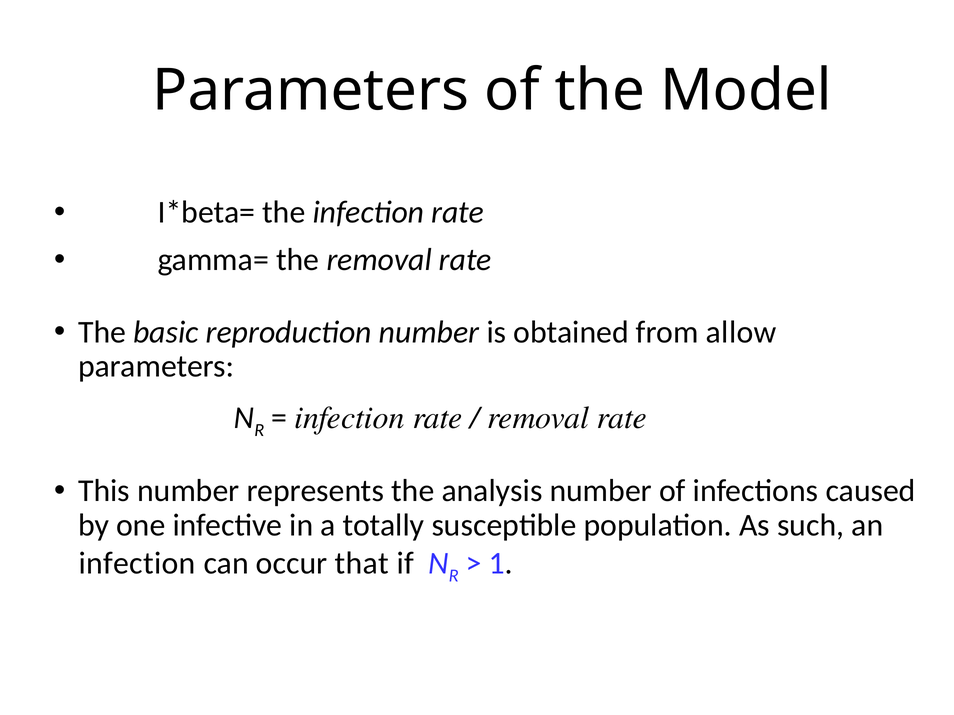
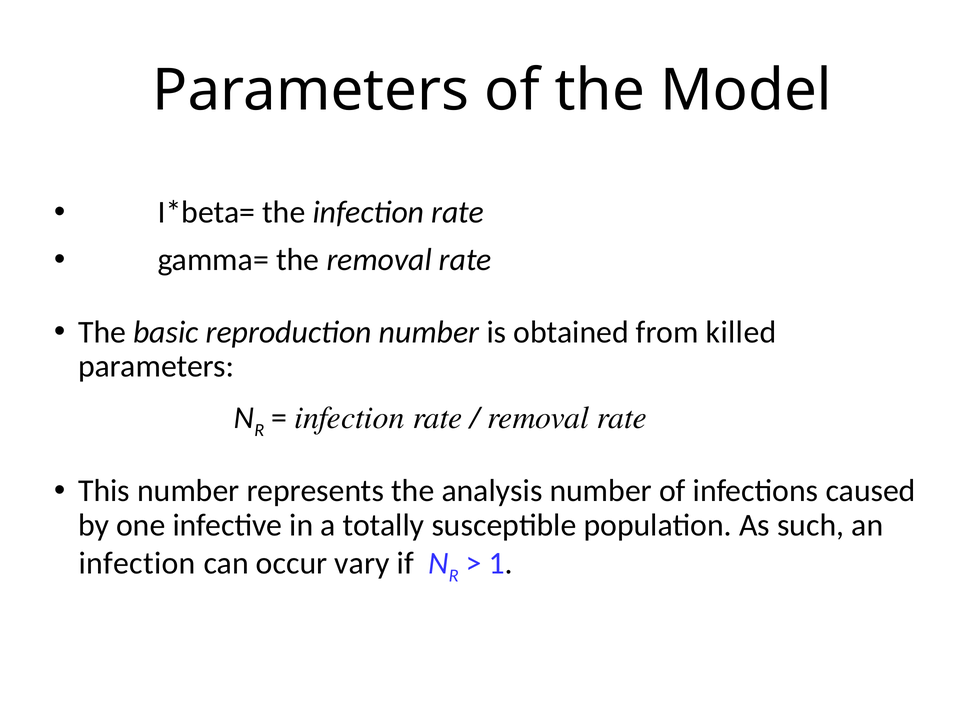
allow: allow -> killed
that: that -> vary
